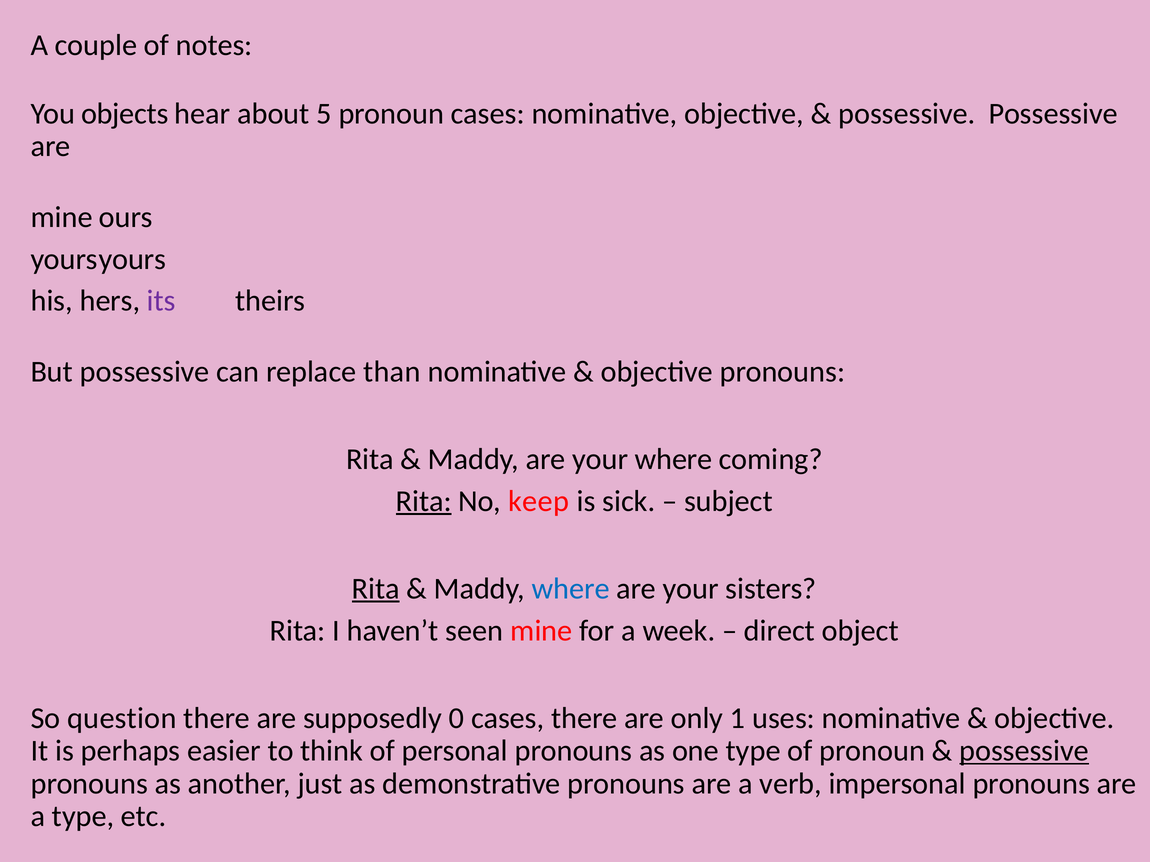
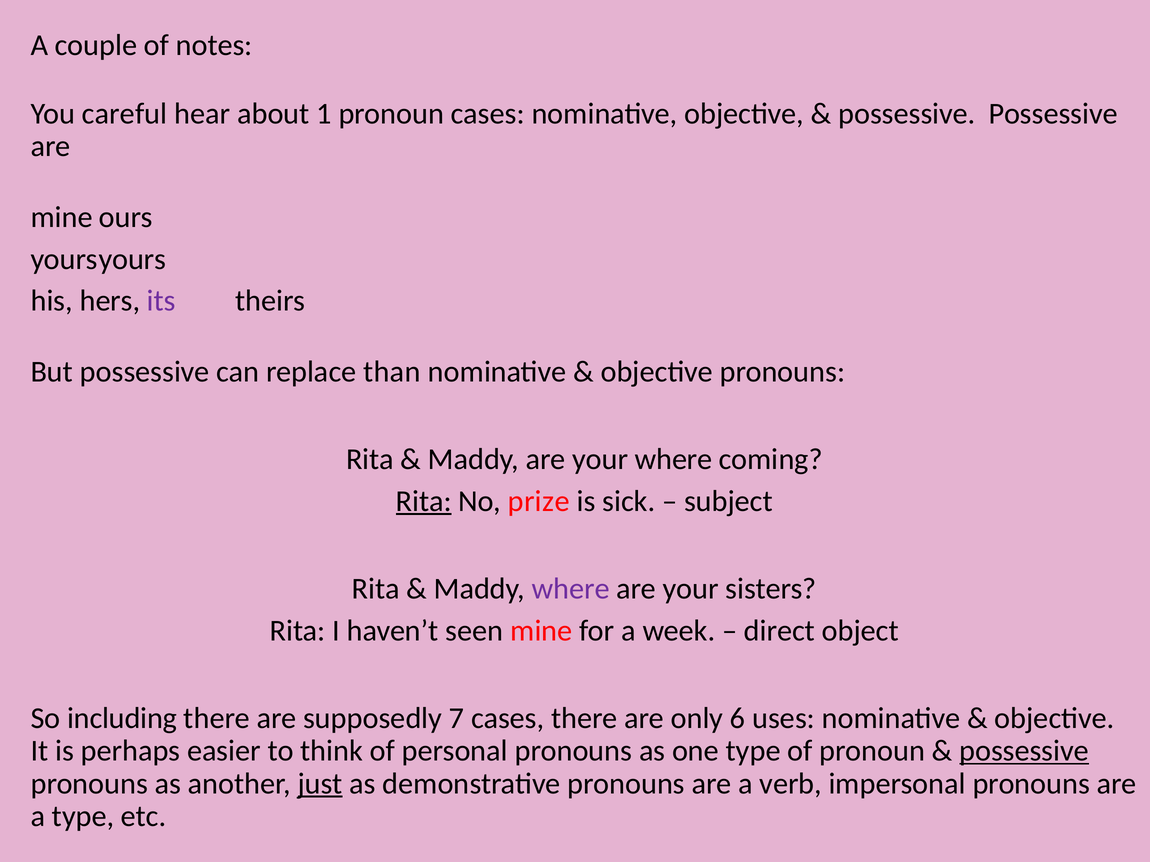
objects: objects -> careful
5: 5 -> 1
keep: keep -> prize
Rita at (376, 589) underline: present -> none
where at (571, 589) colour: blue -> purple
question: question -> including
0: 0 -> 7
1: 1 -> 6
just underline: none -> present
